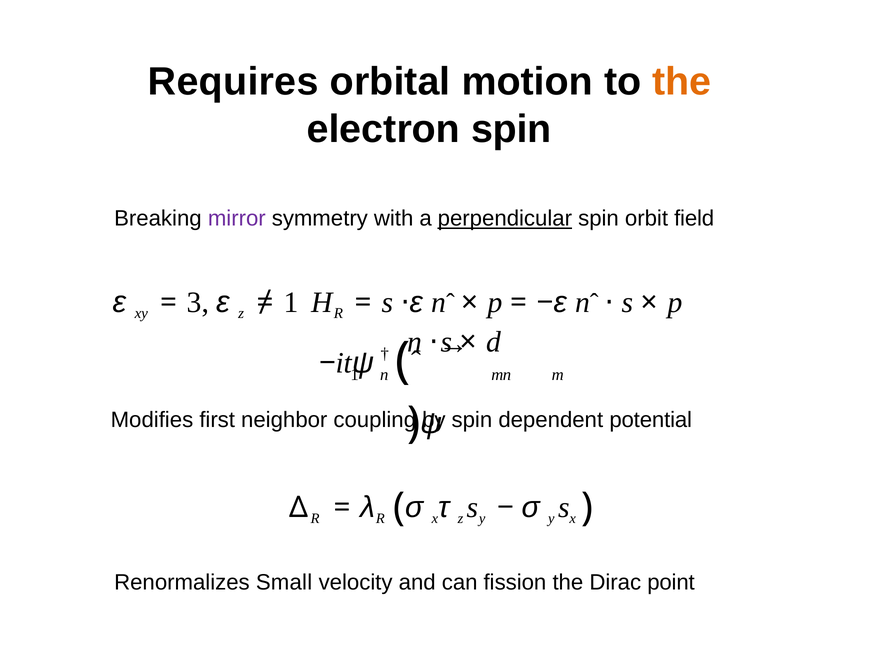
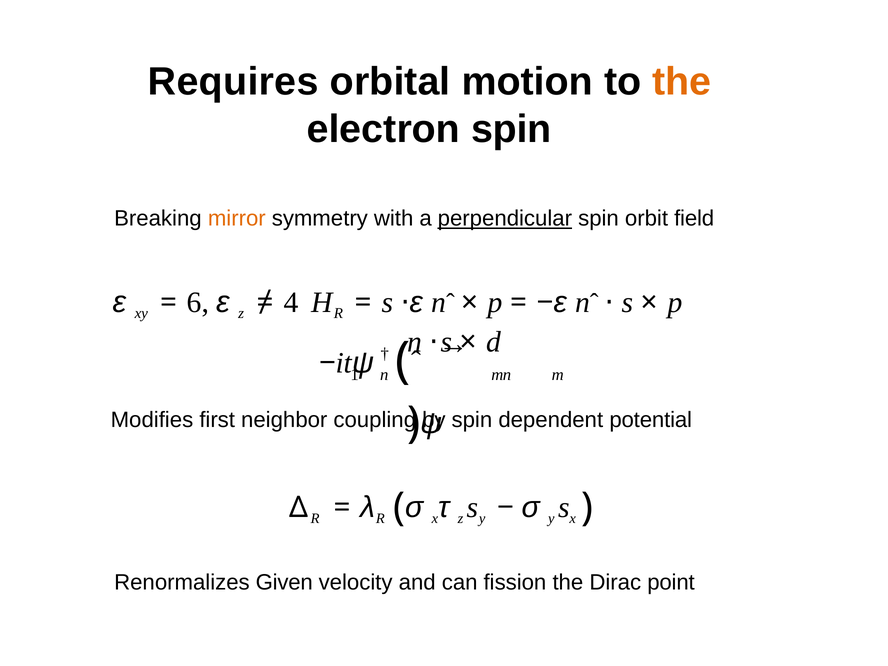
mirror colour: purple -> orange
3: 3 -> 6
1 at (291, 302): 1 -> 4
Small: Small -> Given
